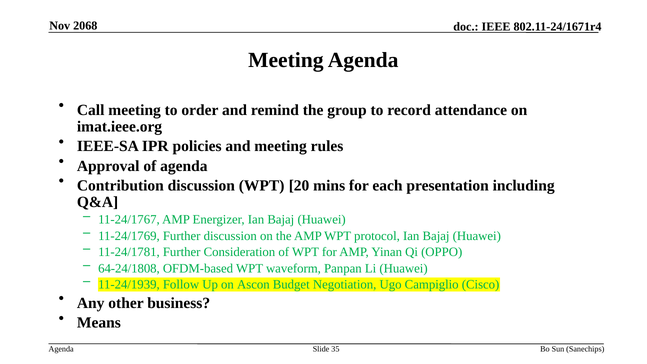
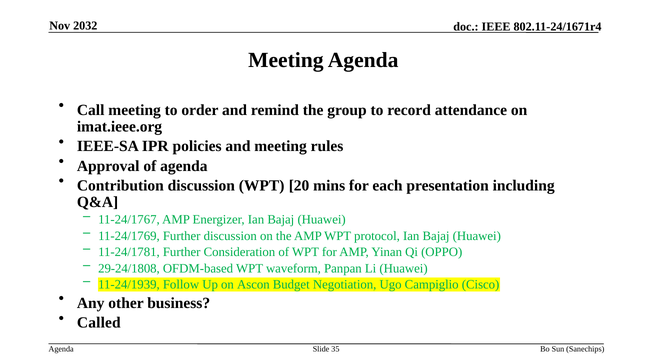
2068: 2068 -> 2032
64-24/1808: 64-24/1808 -> 29-24/1808
Means: Means -> Called
